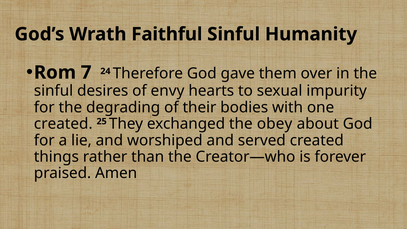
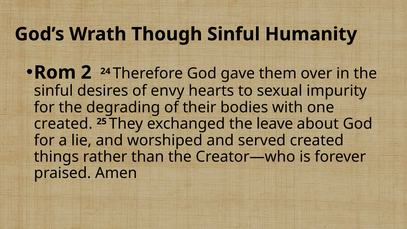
Faithful: Faithful -> Though
7: 7 -> 2
obey: obey -> leave
